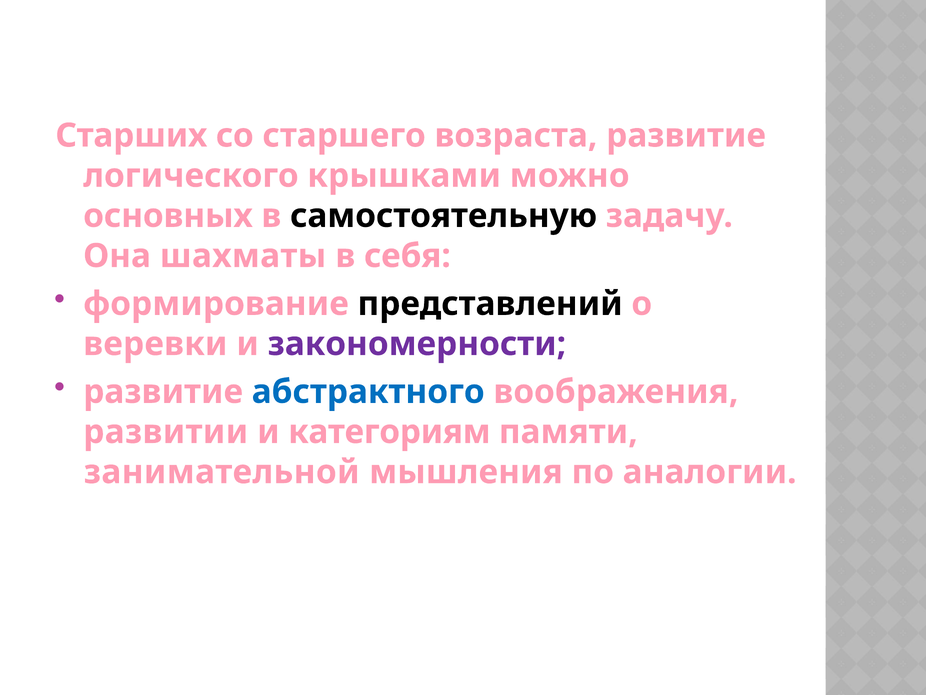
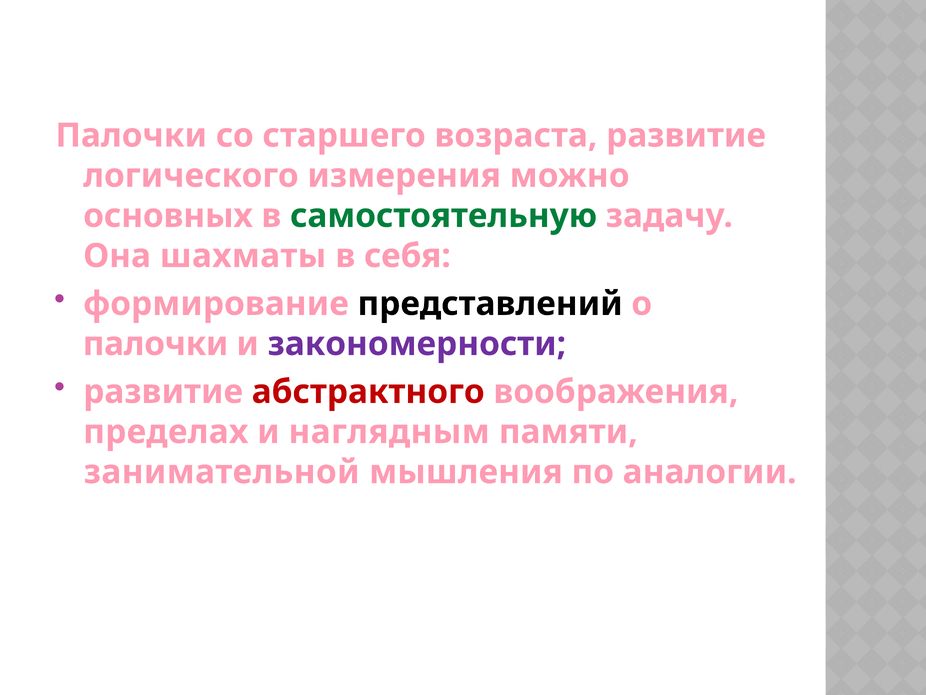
Старших at (131, 135): Старших -> Палочки
крышками: крышками -> измерения
самостоятельную colour: black -> green
веревки at (155, 344): веревки -> палочки
абстрактного colour: blue -> red
развитии: развитии -> пределах
категориям: категориям -> наглядным
